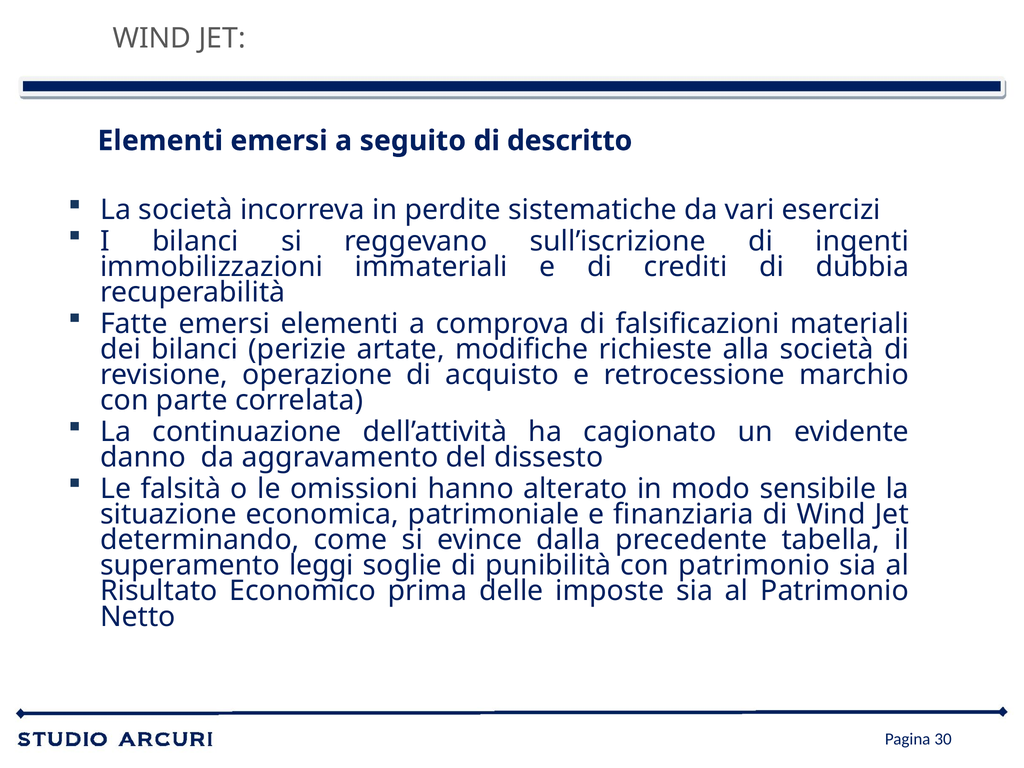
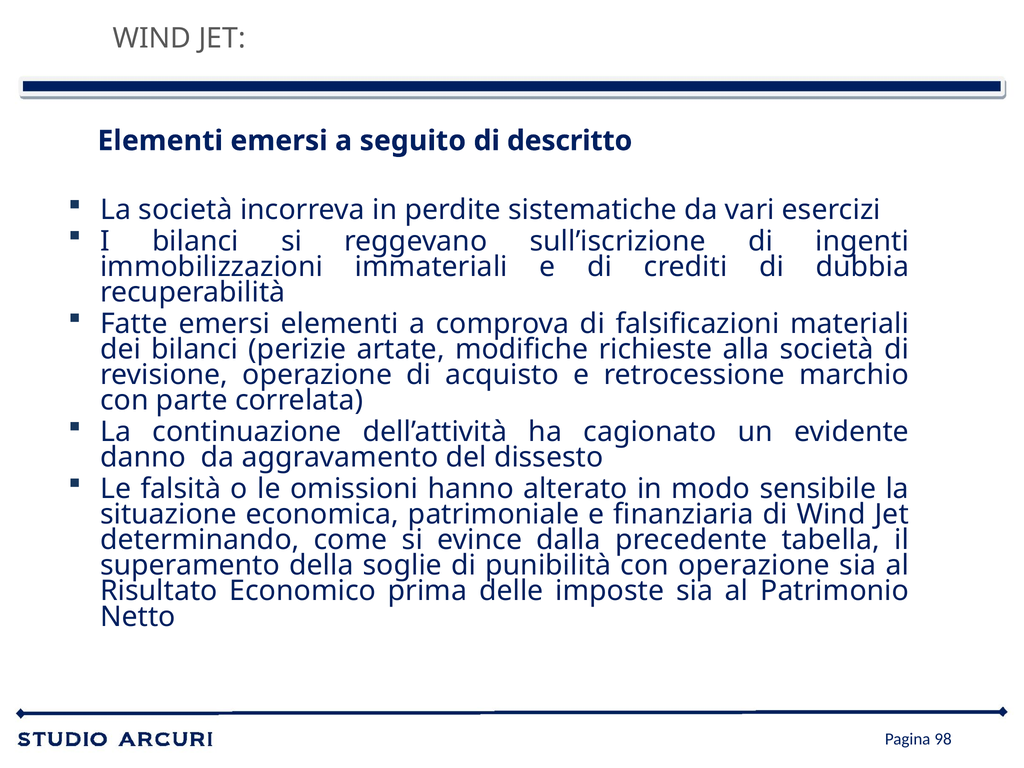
leggi: leggi -> della
con patrimonio: patrimonio -> operazione
30: 30 -> 98
